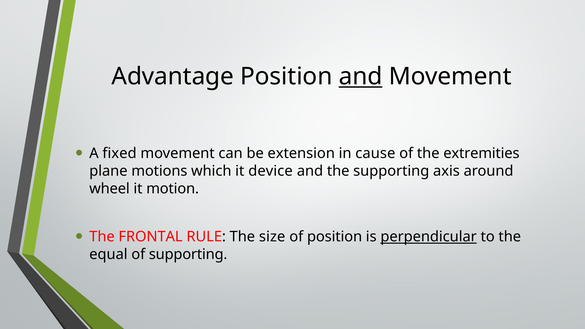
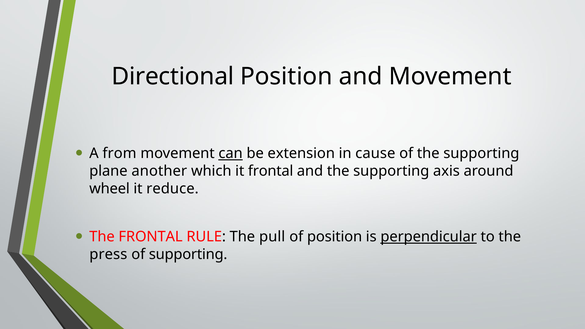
Advantage: Advantage -> Directional
and at (361, 77) underline: present -> none
fixed: fixed -> from
can underline: none -> present
of the extremities: extremities -> supporting
motions: motions -> another
it device: device -> frontal
motion: motion -> reduce
size: size -> pull
equal: equal -> press
